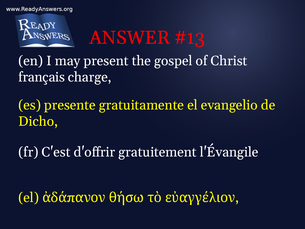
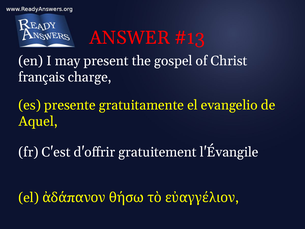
Dicho: Dicho -> Aquel
